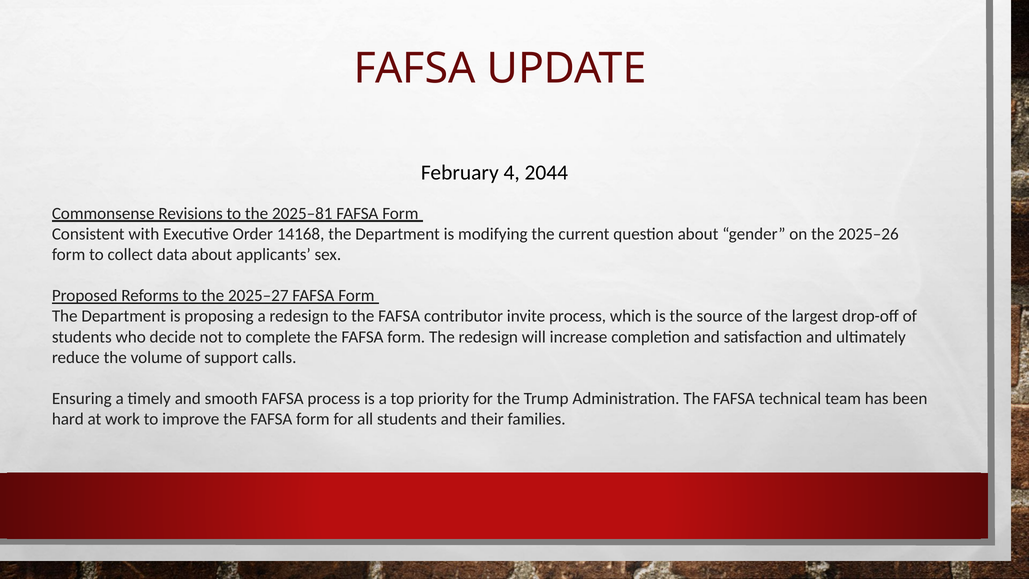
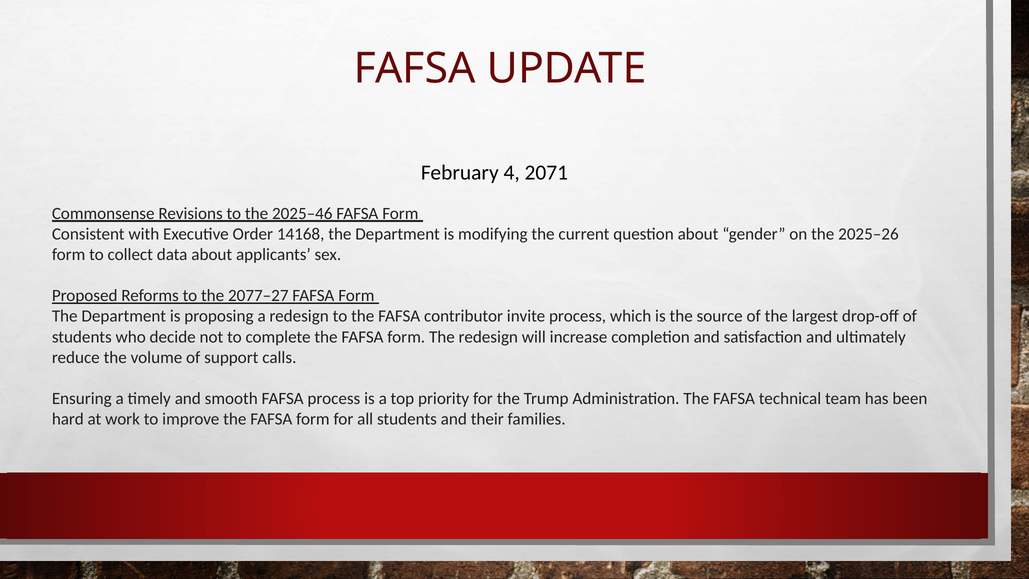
2044: 2044 -> 2071
2025–81: 2025–81 -> 2025–46
2025–27: 2025–27 -> 2077–27
